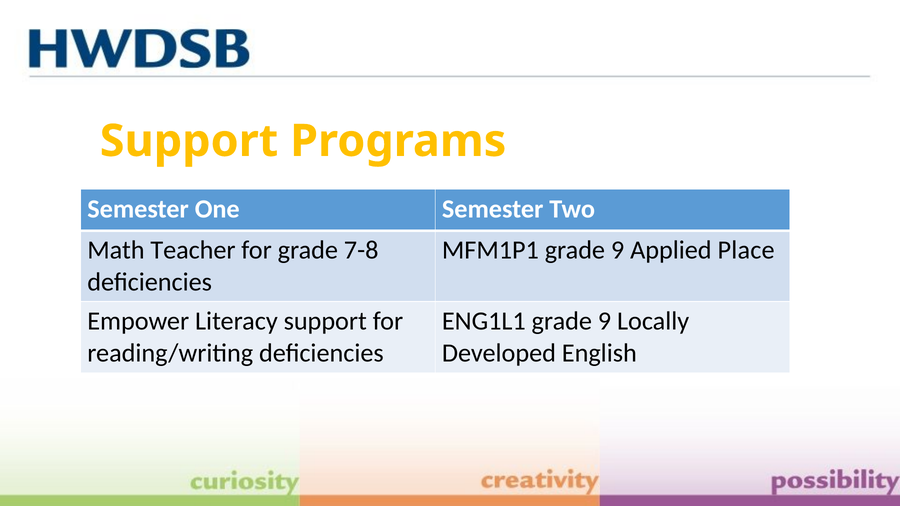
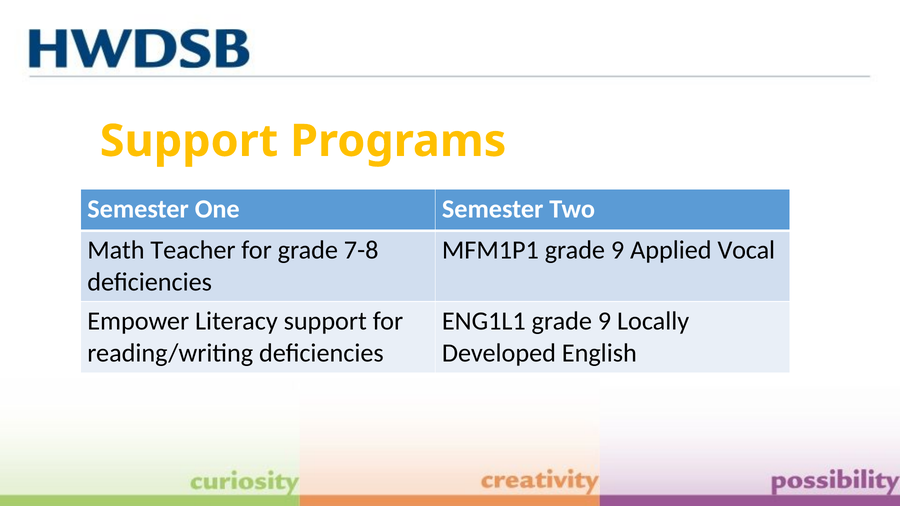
Place: Place -> Vocal
